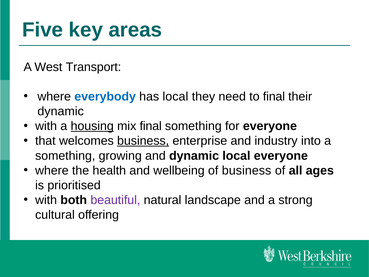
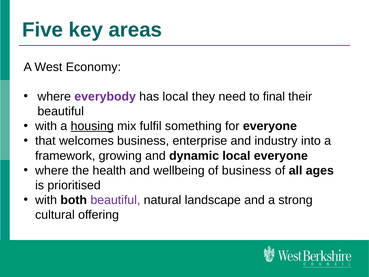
Transport: Transport -> Economy
everybody colour: blue -> purple
dynamic at (61, 111): dynamic -> beautiful
mix final: final -> fulfil
business at (143, 141) underline: present -> none
something at (65, 156): something -> framework
